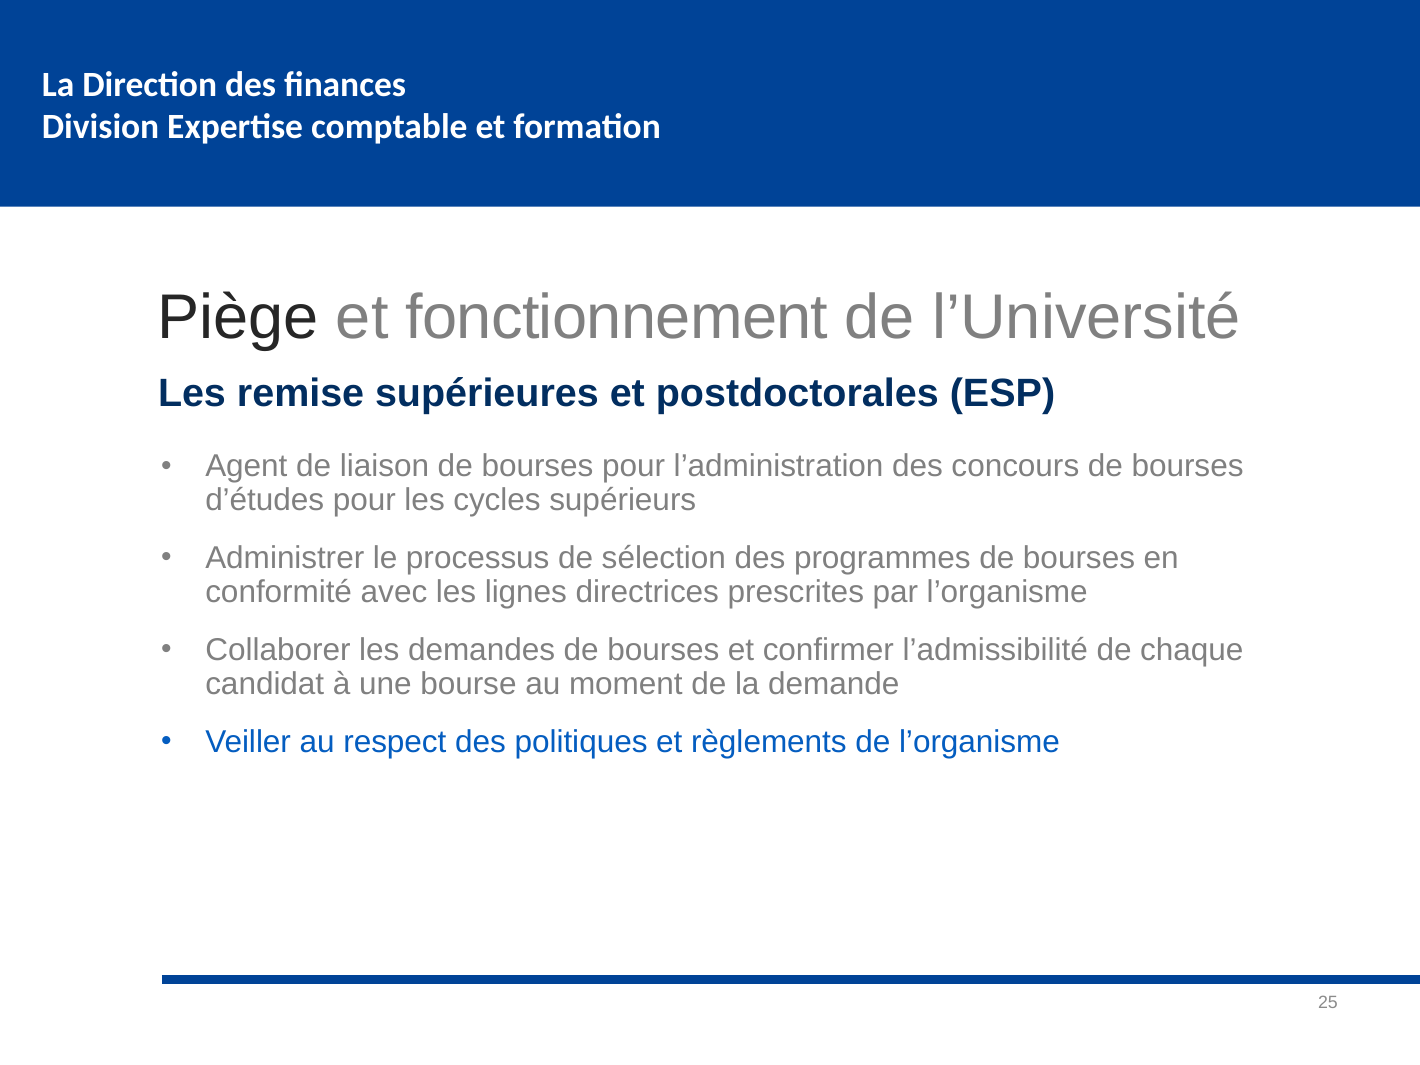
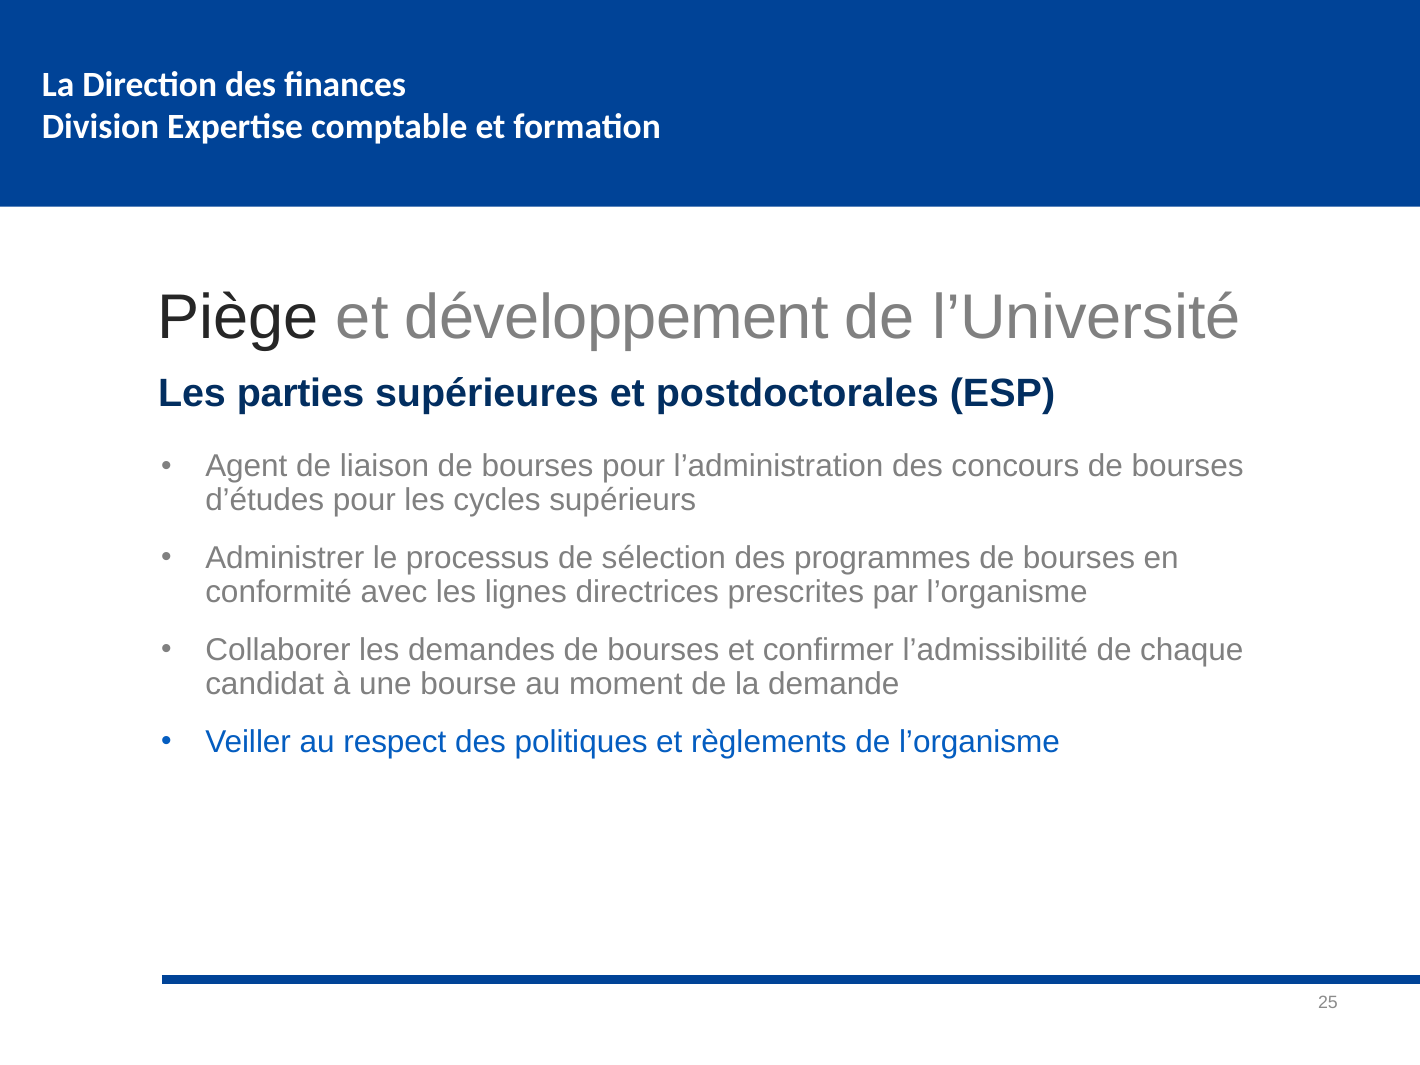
fonctionnement: fonctionnement -> développement
remise: remise -> parties
